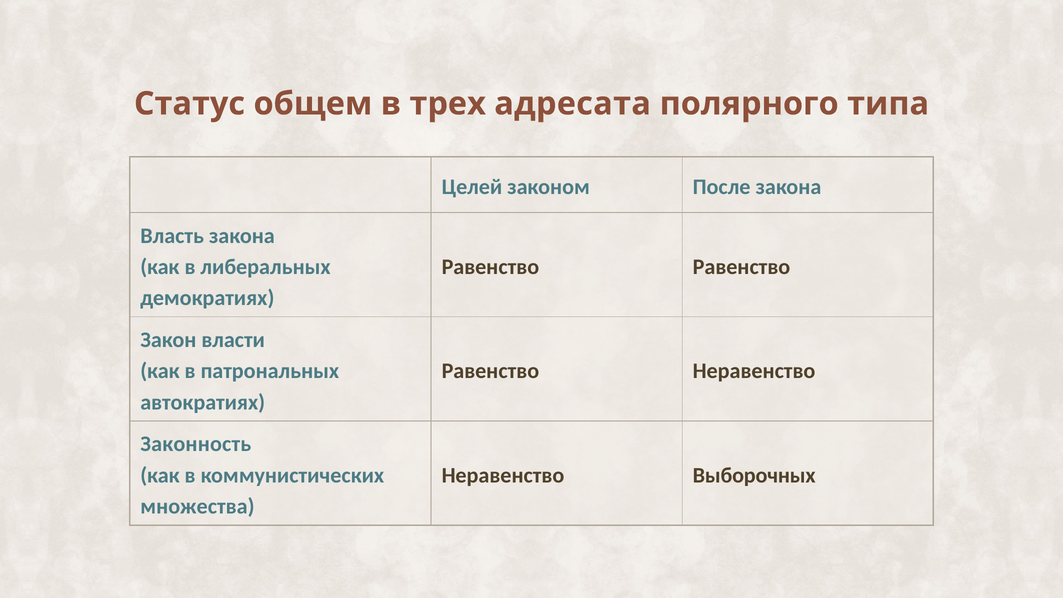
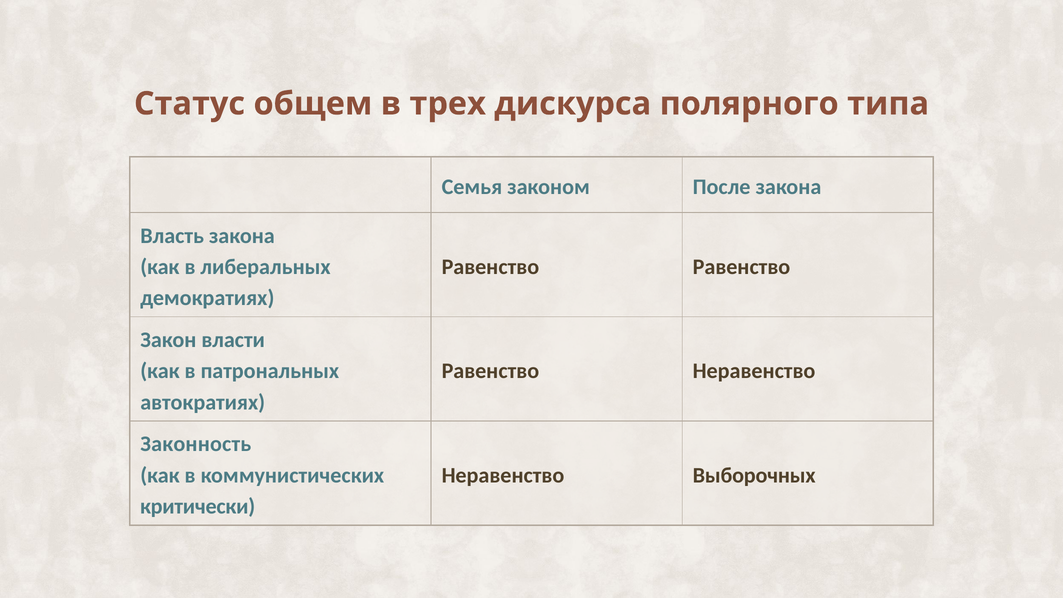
адресата: адресата -> дискурса
Целей: Целей -> Семья
множества: множества -> критически
